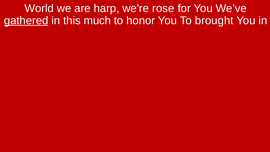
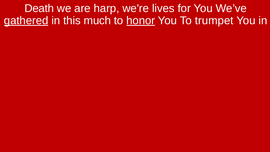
World: World -> Death
rose: rose -> lives
honor underline: none -> present
brought: brought -> trumpet
